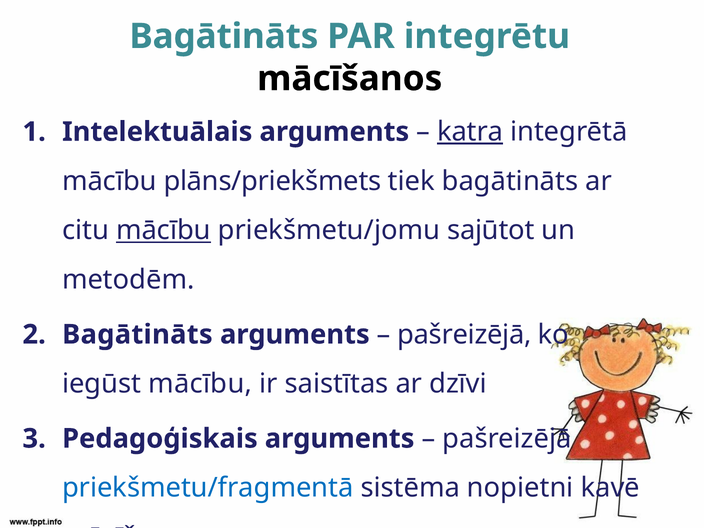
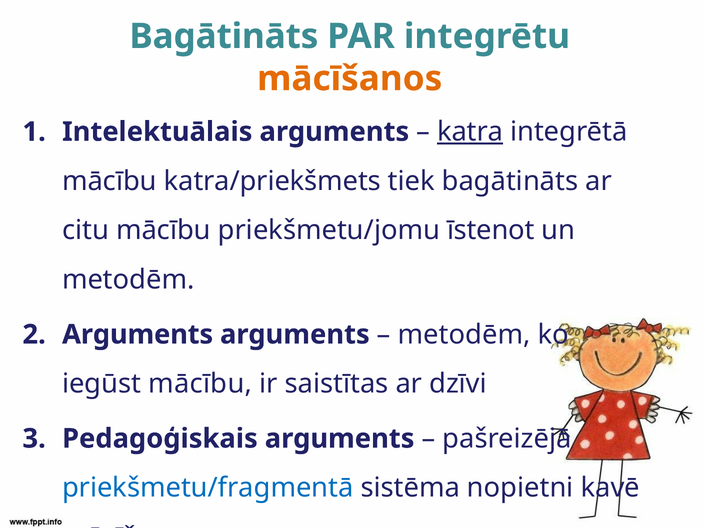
mācīšanos at (350, 79) colour: black -> orange
plāns/priekšmets: plāns/priekšmets -> katra/priekšmets
mācību at (163, 230) underline: present -> none
sajūtot: sajūtot -> īstenot
Bagātināts at (137, 335): Bagātināts -> Arguments
pašreizējā at (464, 335): pašreizējā -> metodēm
